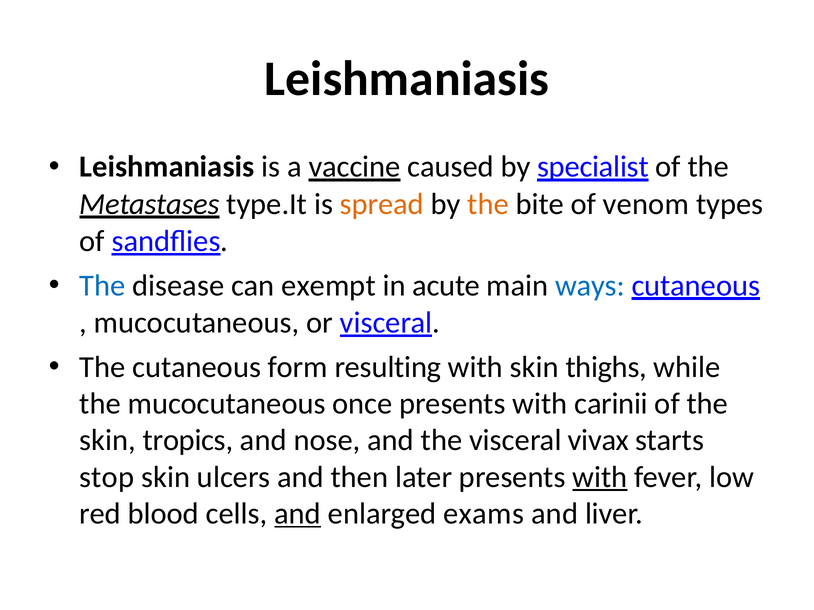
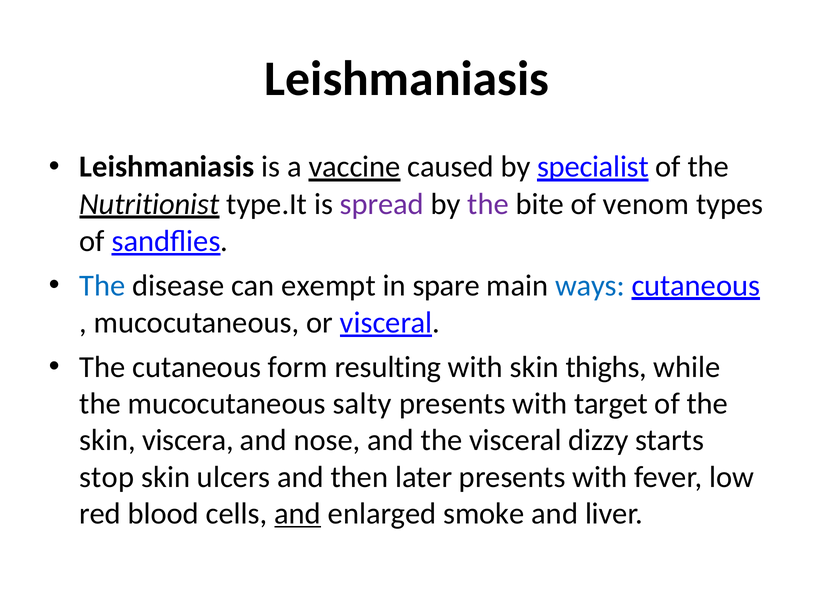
Metastases: Metastases -> Nutritionist
spread colour: orange -> purple
the at (488, 204) colour: orange -> purple
acute: acute -> spare
once: once -> salty
carinii: carinii -> target
tropics: tropics -> viscera
vivax: vivax -> dizzy
with at (600, 477) underline: present -> none
exams: exams -> smoke
